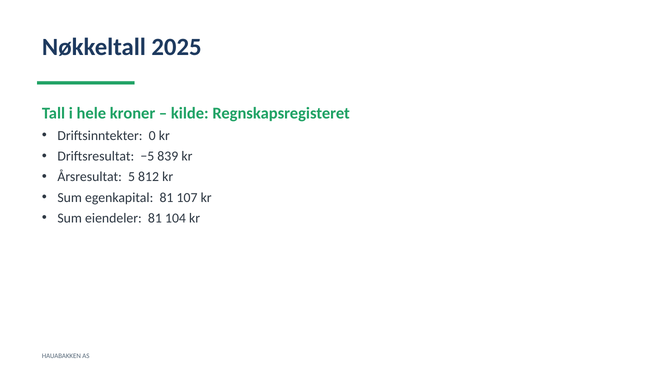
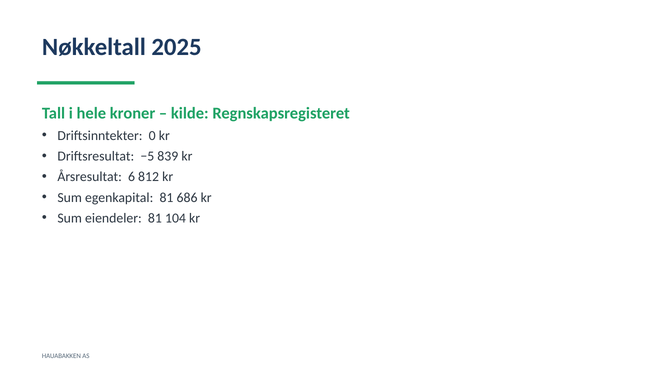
5: 5 -> 6
107: 107 -> 686
